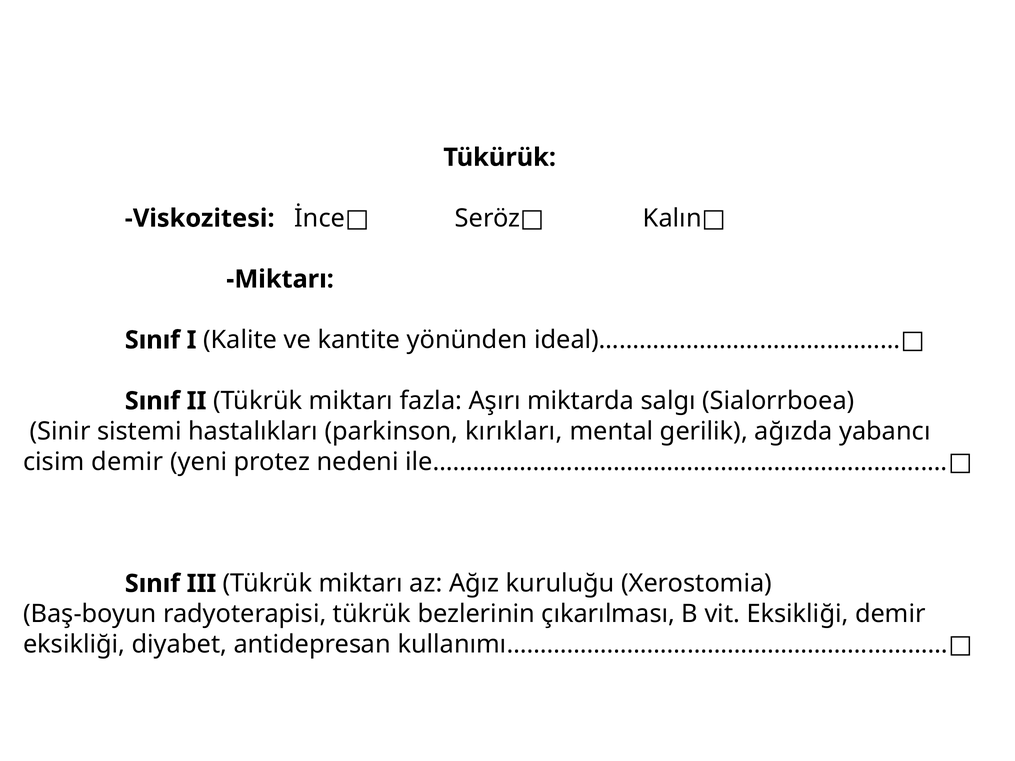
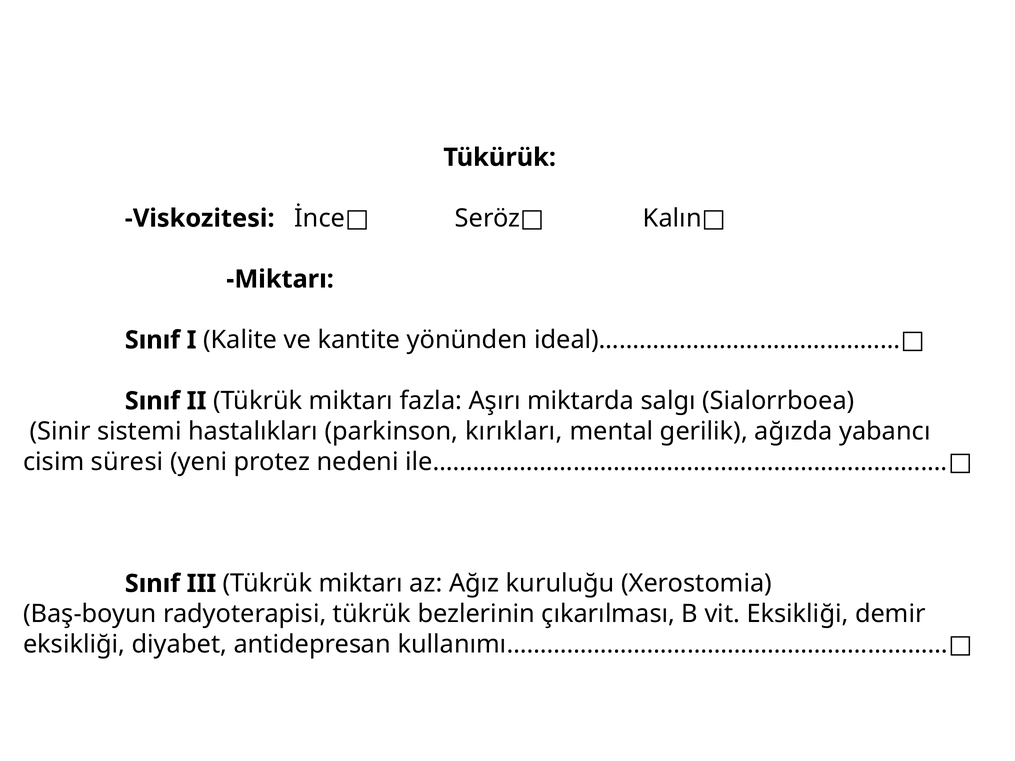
cisim demir: demir -> süresi
